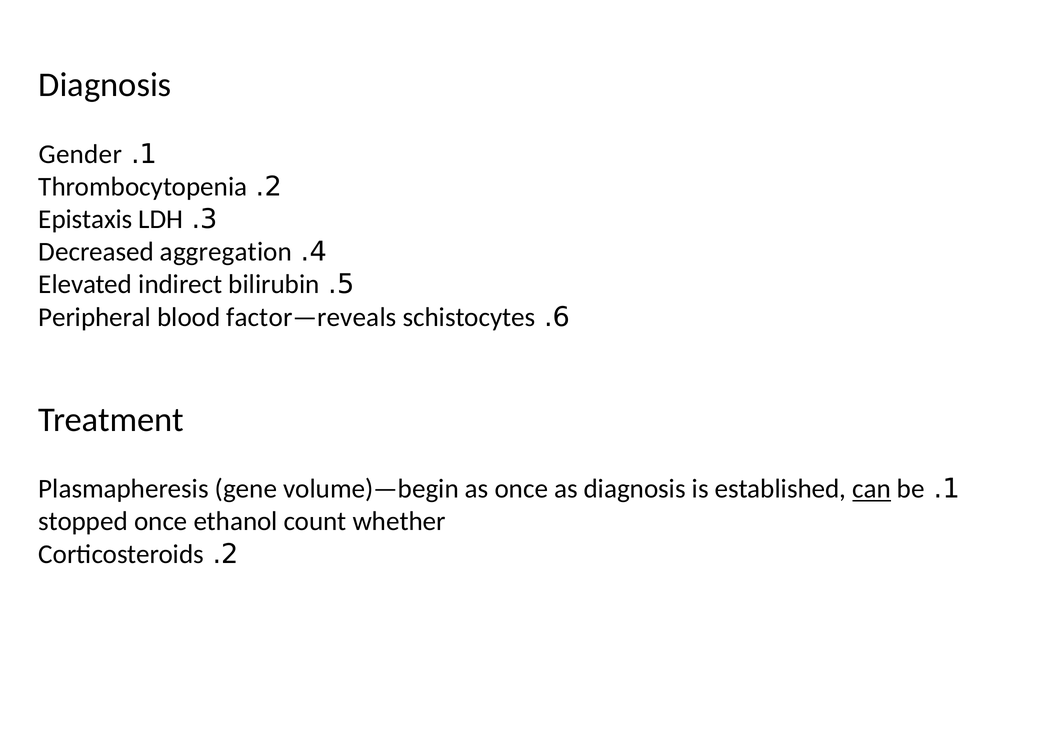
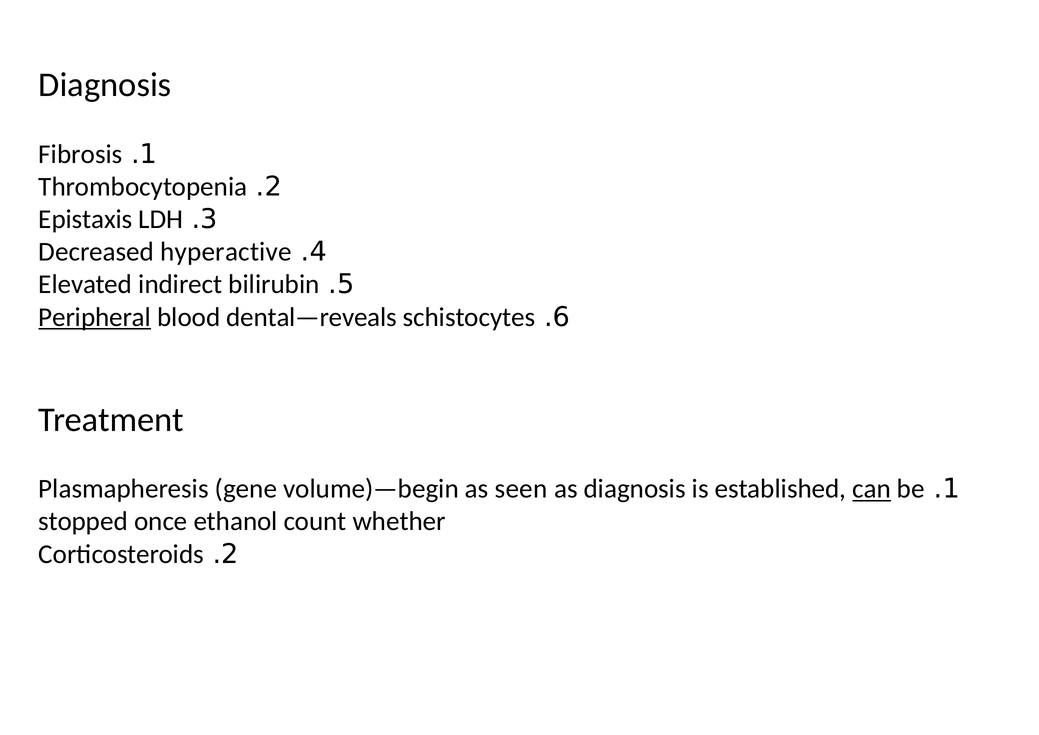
Gender: Gender -> Fibrosis
aggregation: aggregation -> hyperactive
Peripheral underline: none -> present
factor—reveals: factor—reveals -> dental—reveals
as once: once -> seen
